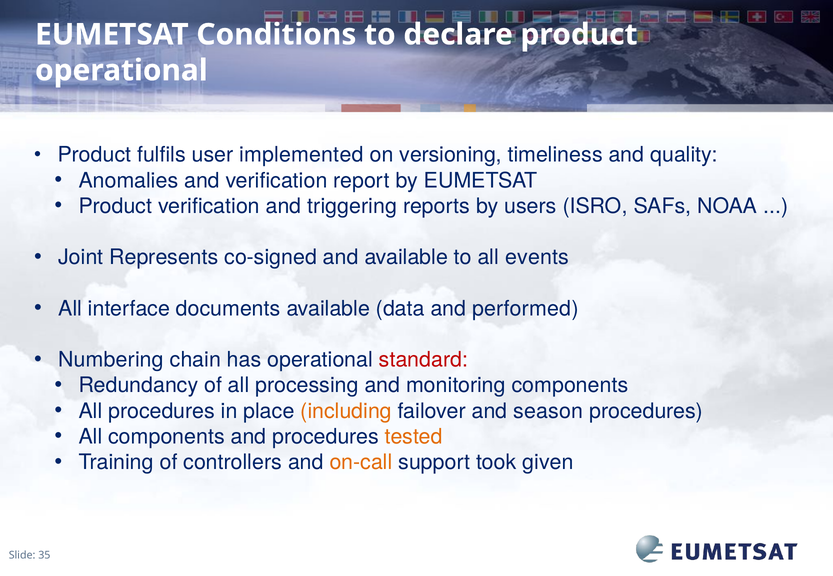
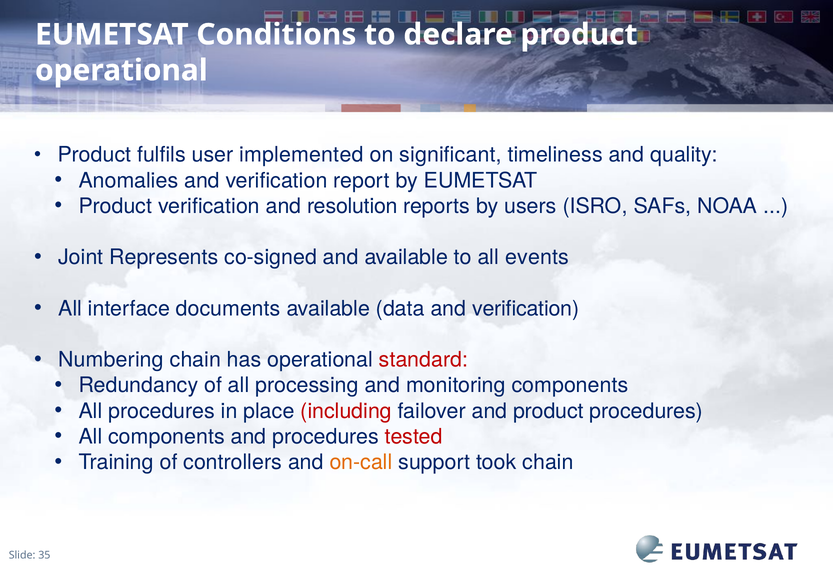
versioning: versioning -> significant
triggering: triggering -> resolution
data and performed: performed -> verification
including colour: orange -> red
and season: season -> product
tested colour: orange -> red
took given: given -> chain
